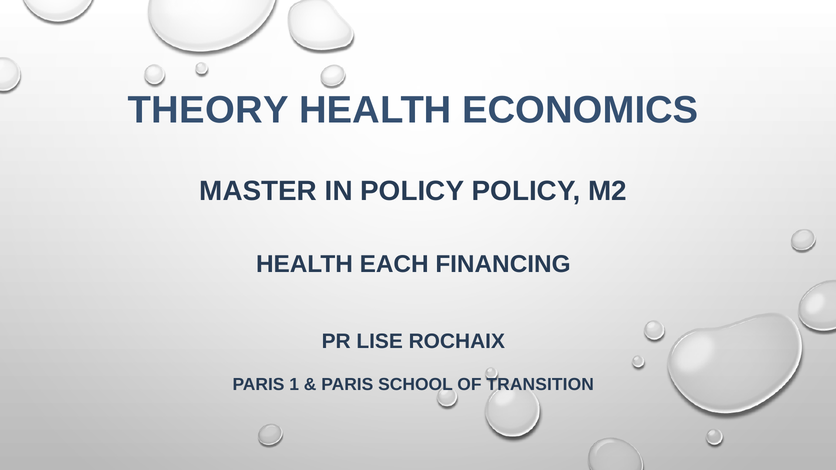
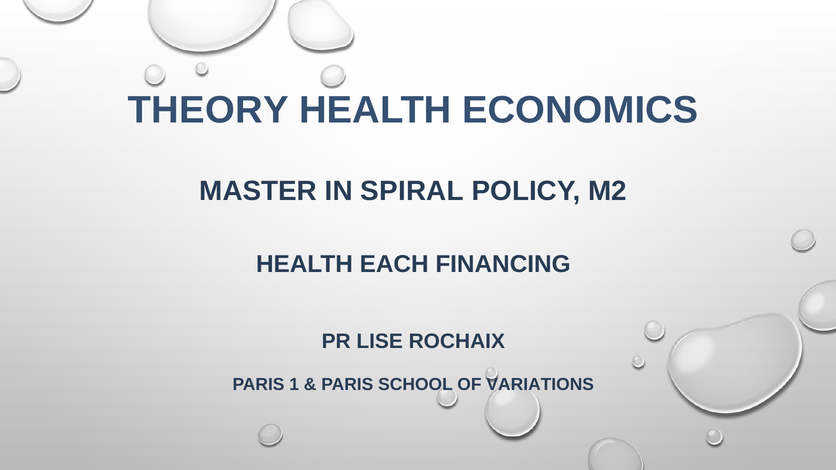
IN POLICY: POLICY -> SPIRAL
TRANSITION: TRANSITION -> VARIATIONS
